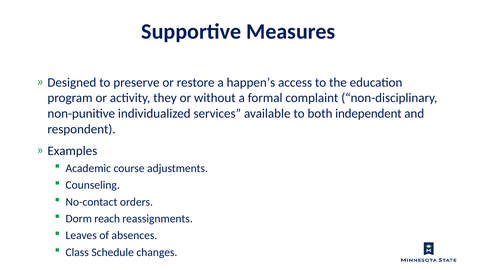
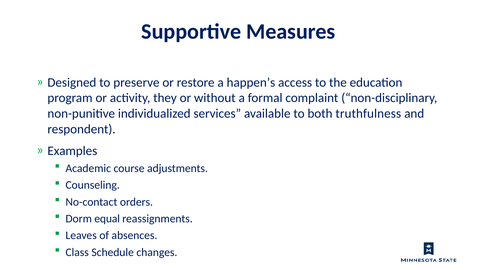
independent: independent -> truthfulness
reach: reach -> equal
